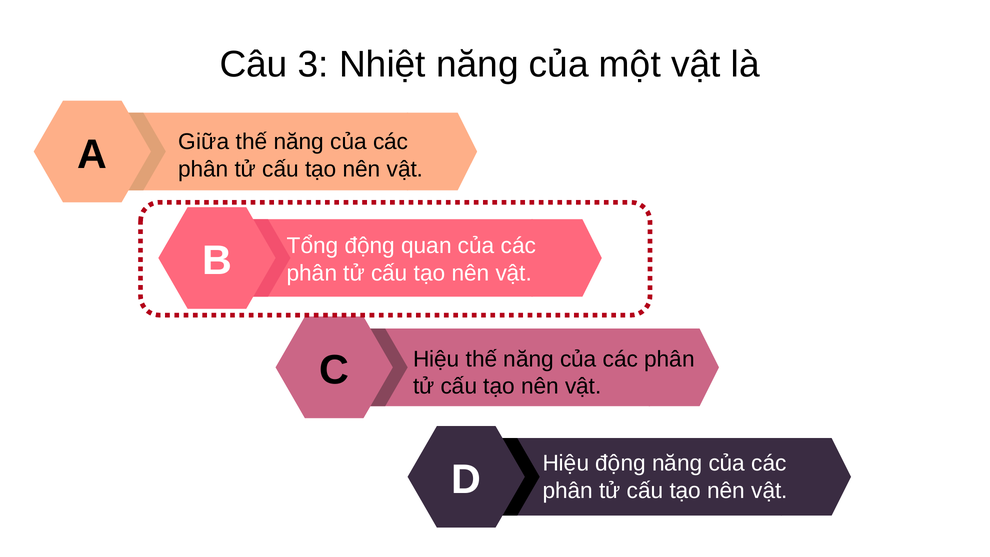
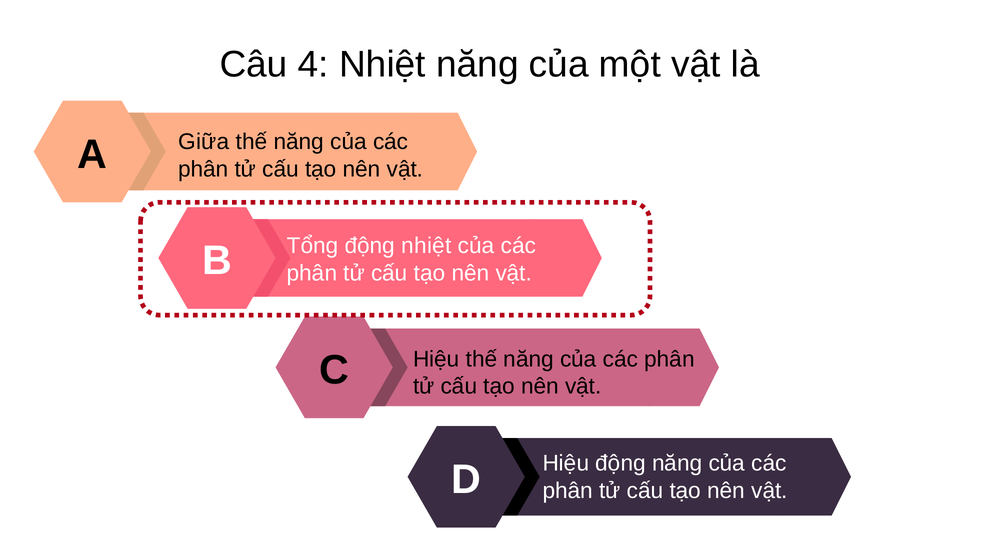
3: 3 -> 4
động quan: quan -> nhiệt
